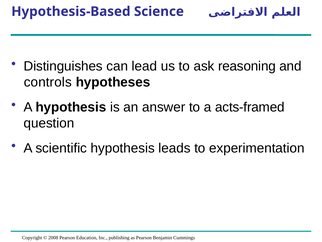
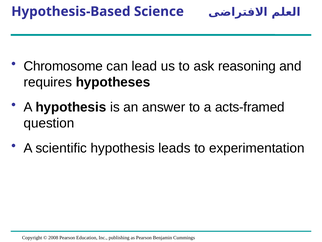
Distinguishes: Distinguishes -> Chromosome
controls: controls -> requires
